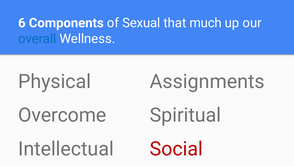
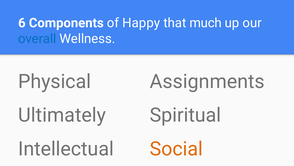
Sexual: Sexual -> Happy
Overcome: Overcome -> Ultimately
Social colour: red -> orange
